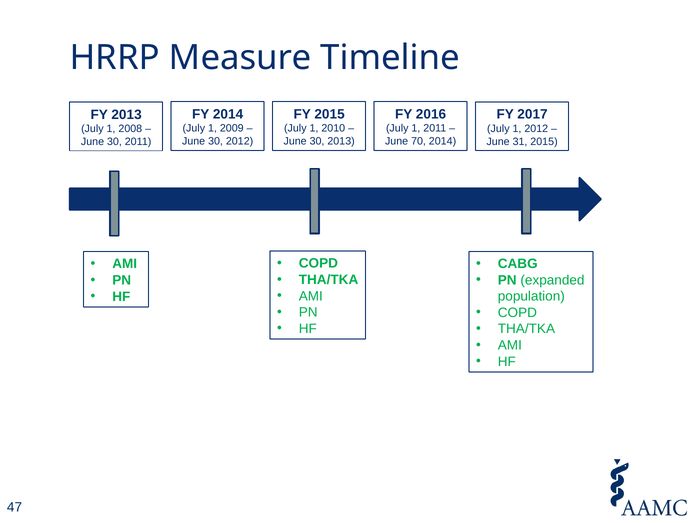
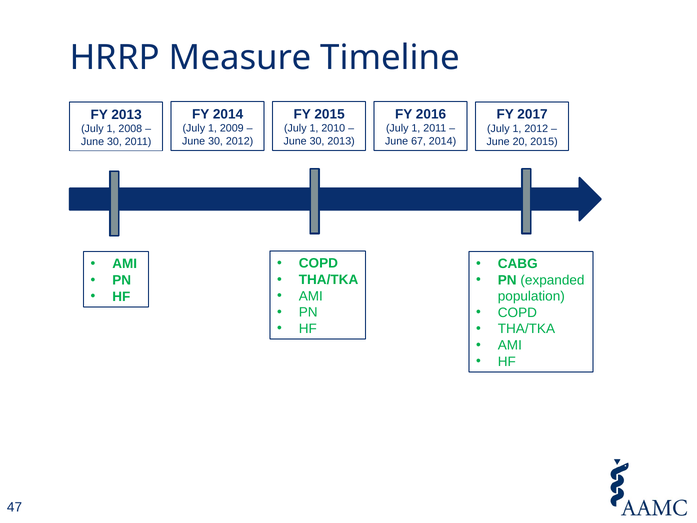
70: 70 -> 67
31: 31 -> 20
